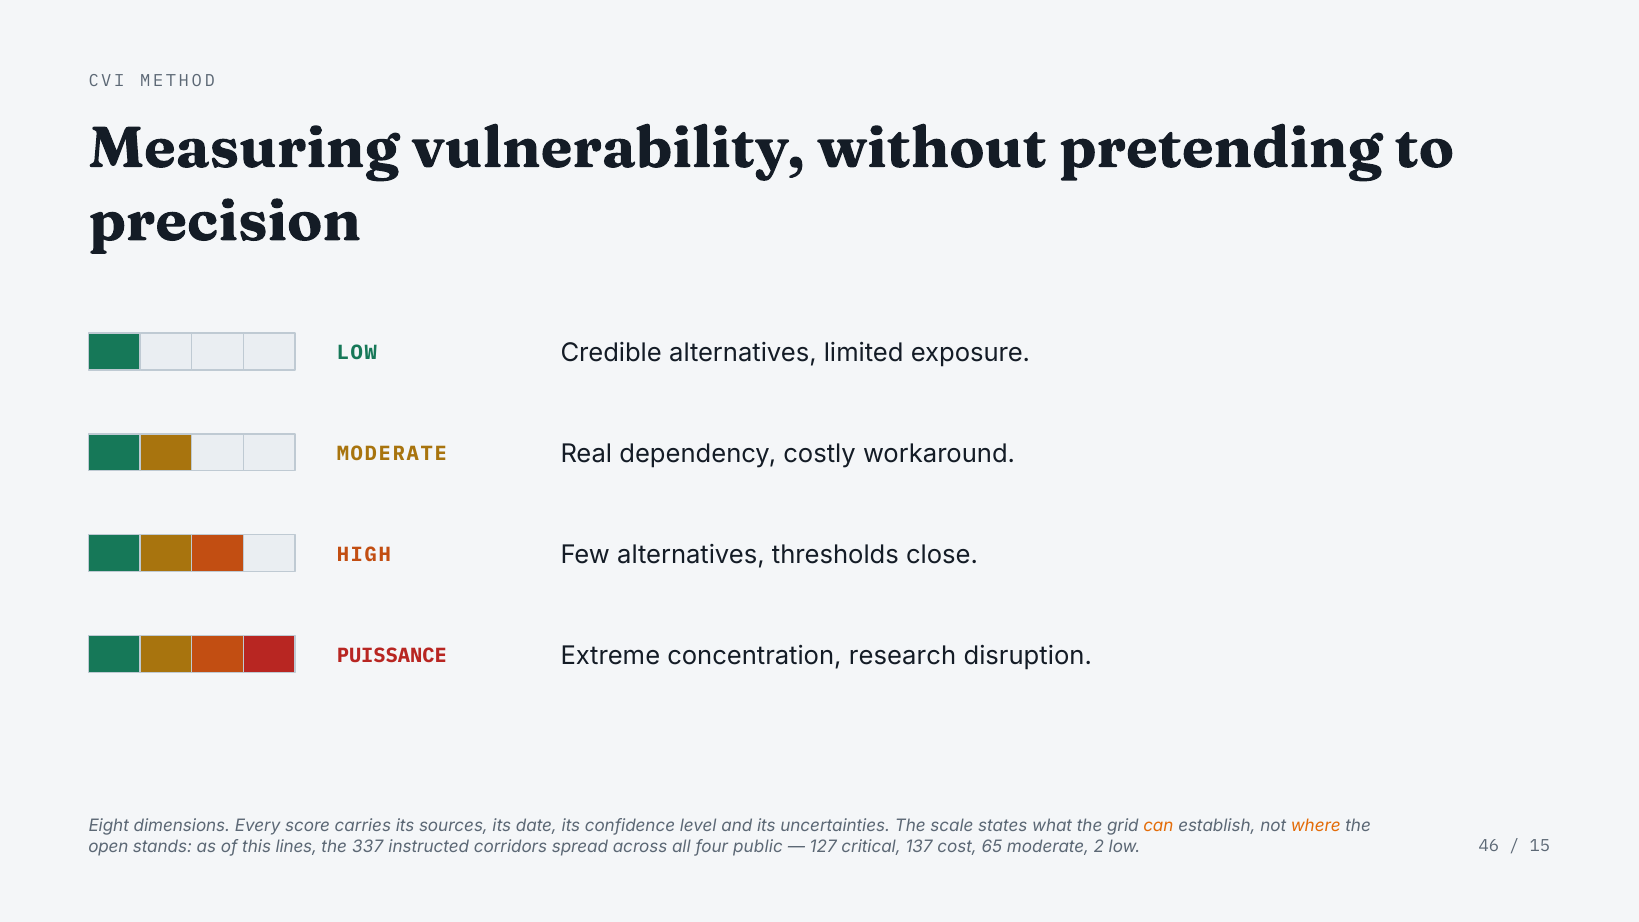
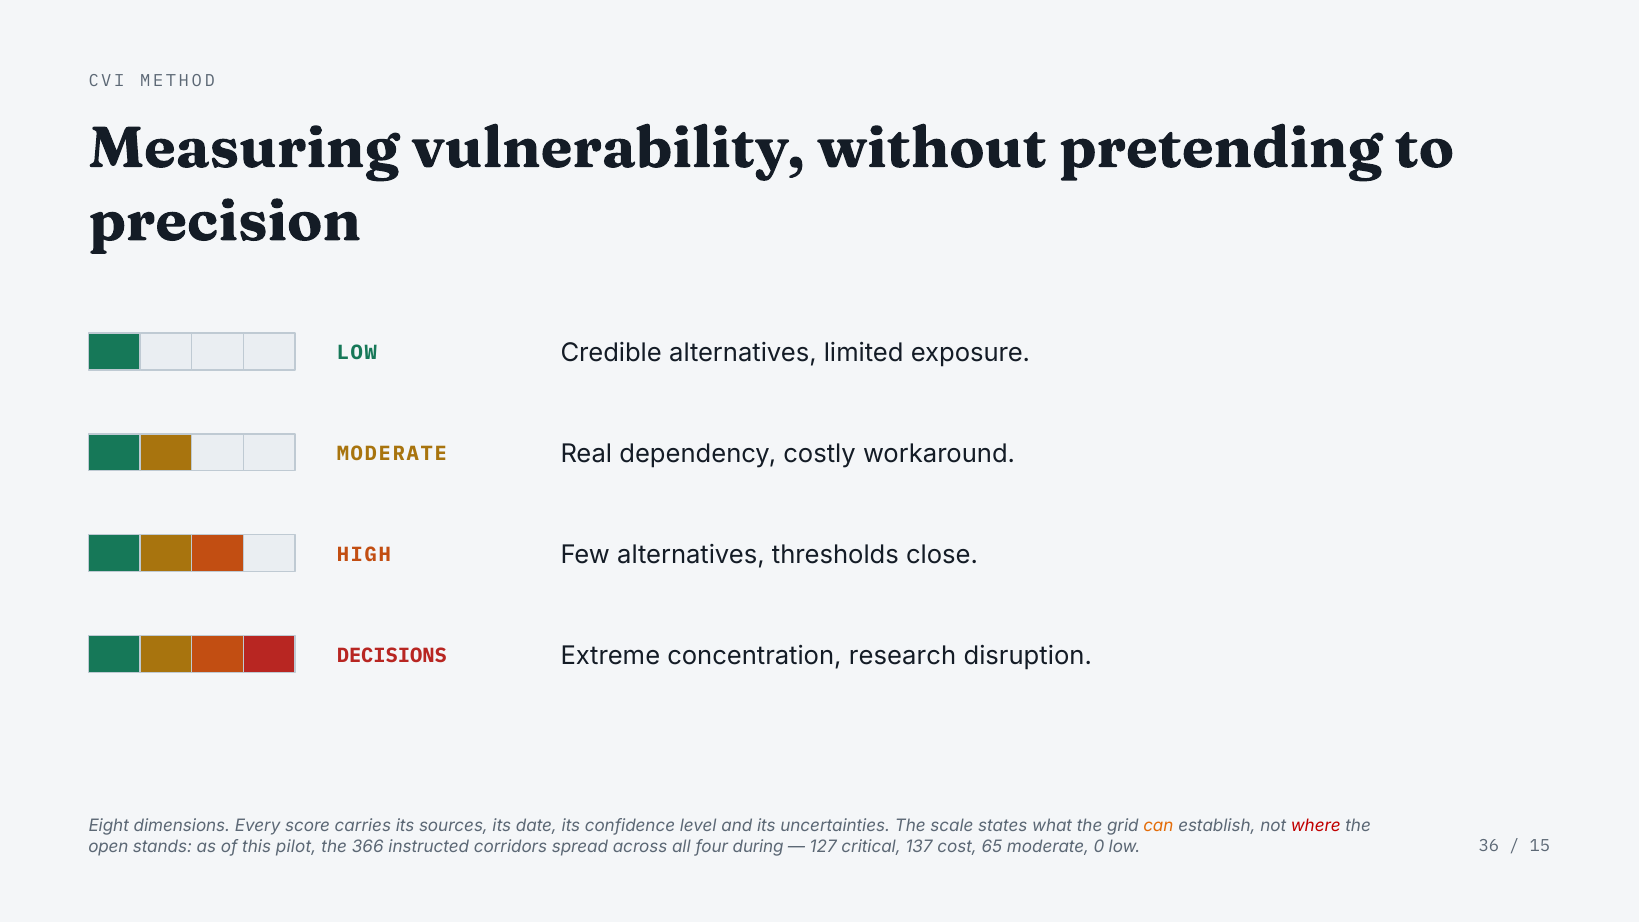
PUISSANCE: PUISSANCE -> DECISIONS
where colour: orange -> red
lines: lines -> pilot
337: 337 -> 366
public: public -> during
2: 2 -> 0
46: 46 -> 36
